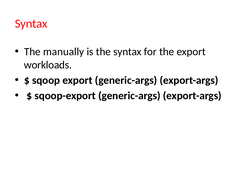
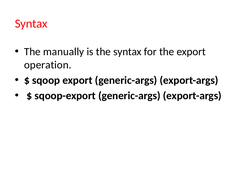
workloads: workloads -> operation
